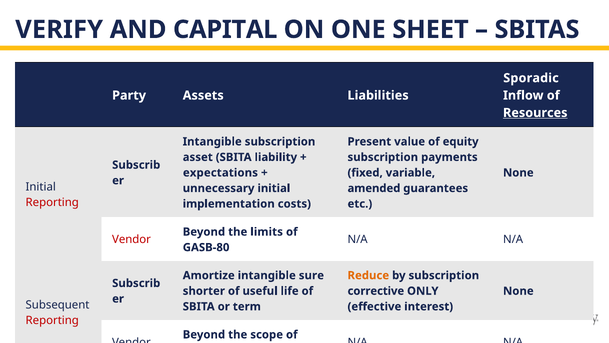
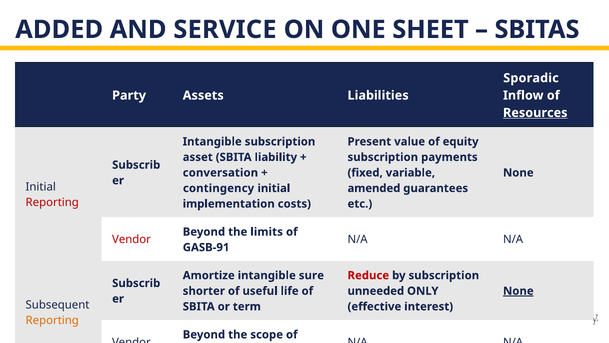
VERIFY: VERIFY -> ADDED
CAPITAL: CAPITAL -> SERVICE
expectations: expectations -> conversation
unnecessary: unnecessary -> contingency
GASB-80: GASB-80 -> GASB-91
Reduce colour: orange -> red
corrective: corrective -> unneeded
None at (518, 291) underline: none -> present
Reporting at (52, 320) colour: red -> orange
